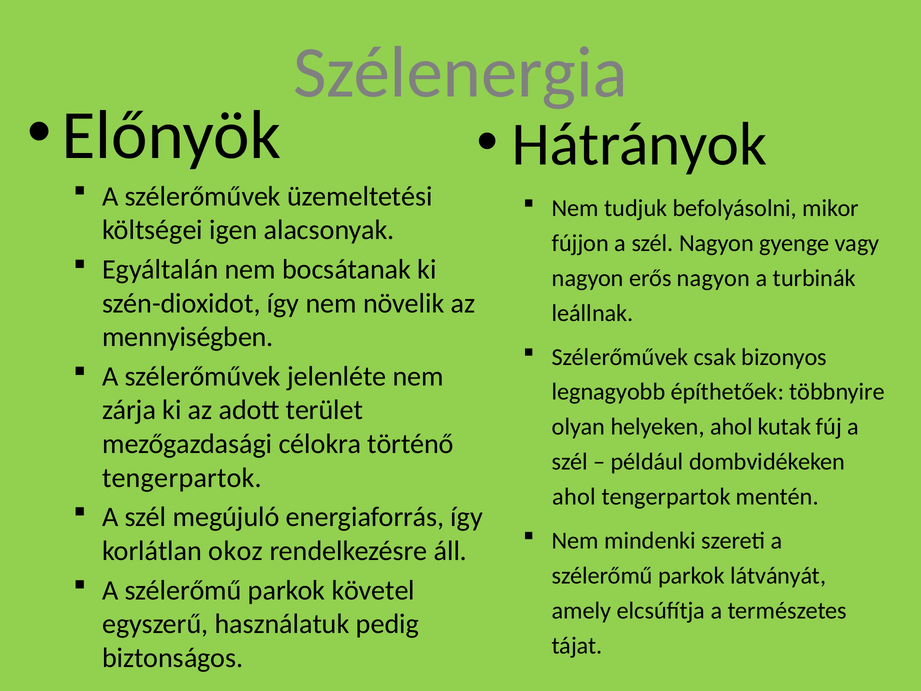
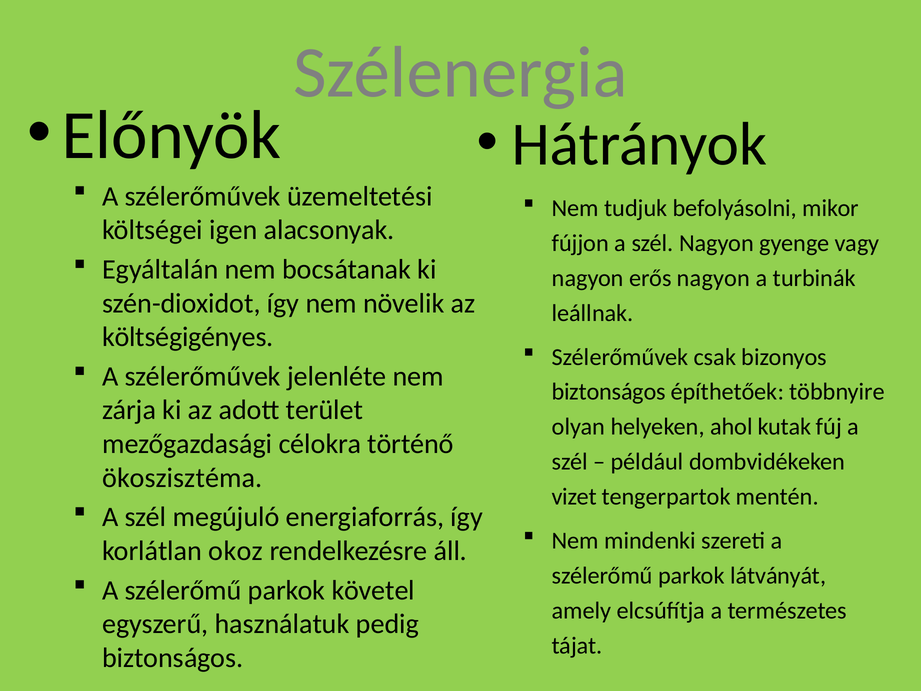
mennyiségben: mennyiségben -> költségigényes
legnagyobb at (609, 392): legnagyobb -> biztonságos
tengerpartok at (182, 478): tengerpartok -> ökoszisztéma
ahol at (574, 497): ahol -> vizet
